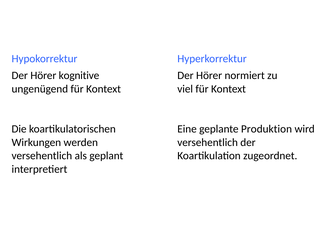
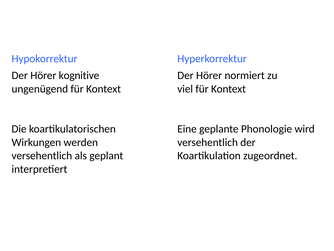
Produktion: Produktion -> Phonologie
